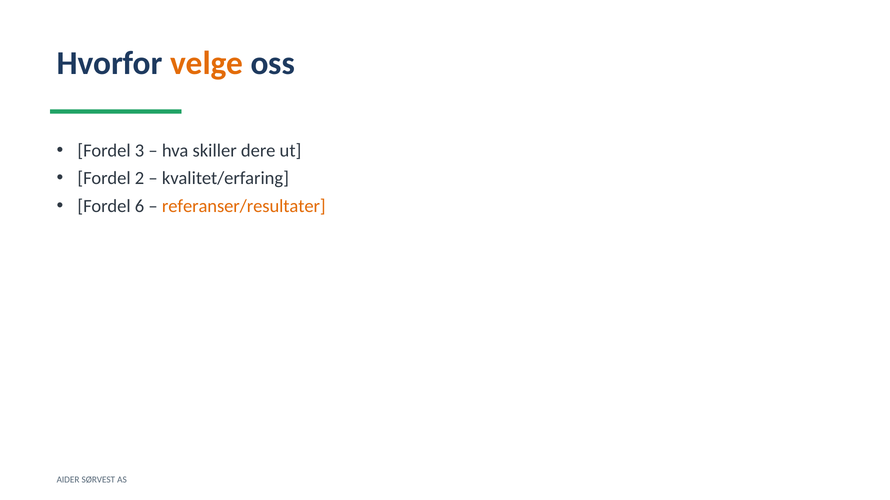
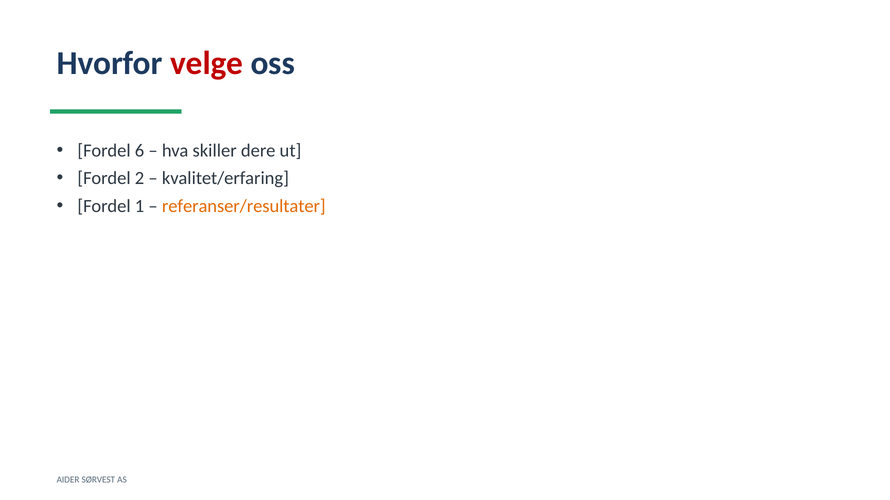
velge colour: orange -> red
3: 3 -> 6
6: 6 -> 1
